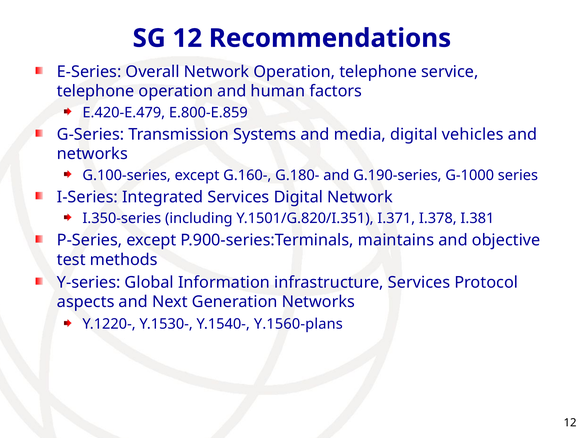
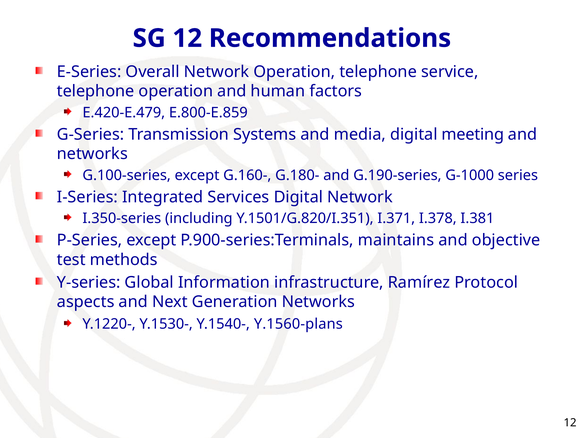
vehicles: vehicles -> meeting
infrastructure Services: Services -> Ramírez
